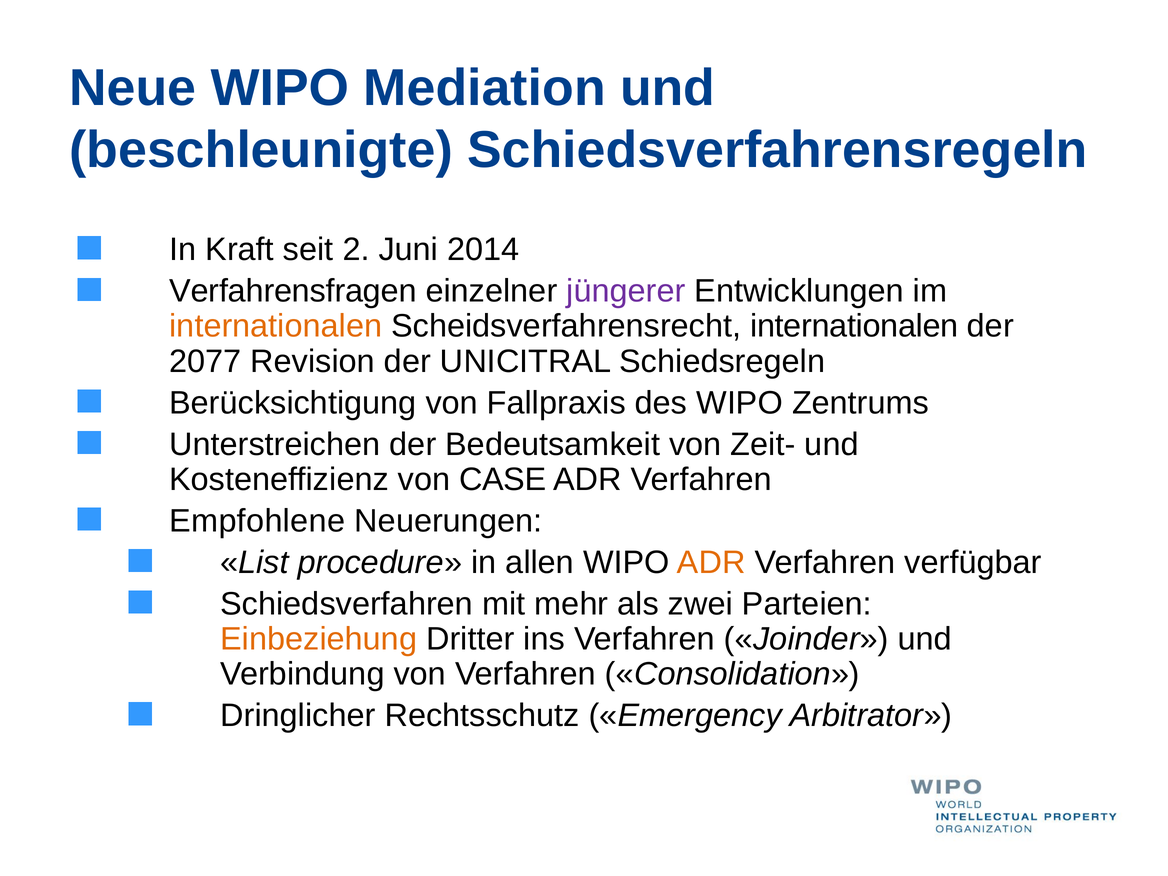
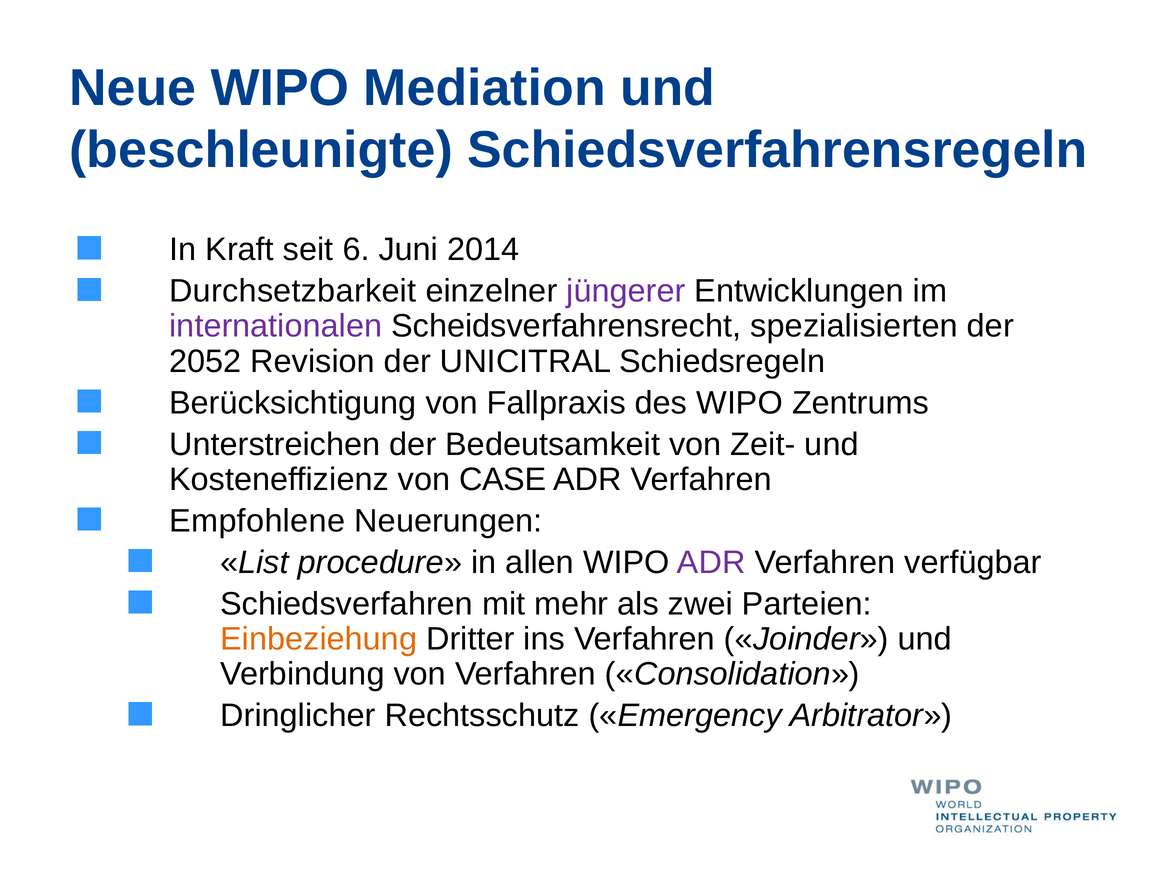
2: 2 -> 6
Verfahrensfragen: Verfahrensfragen -> Durchsetzbarkeit
internationalen at (276, 326) colour: orange -> purple
Scheidsverfahrensrecht internationalen: internationalen -> spezialisierten
2077: 2077 -> 2052
ADR at (711, 562) colour: orange -> purple
